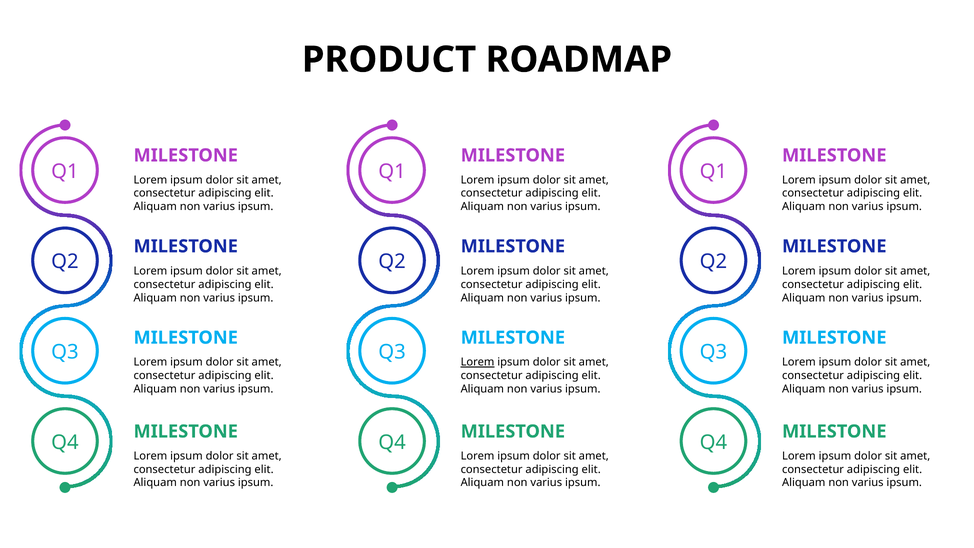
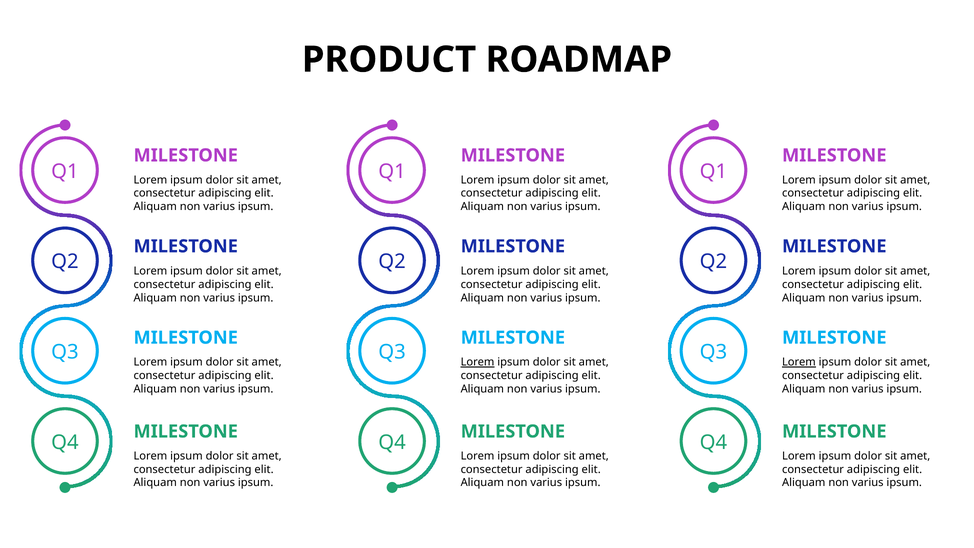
Lorem at (799, 362) underline: none -> present
